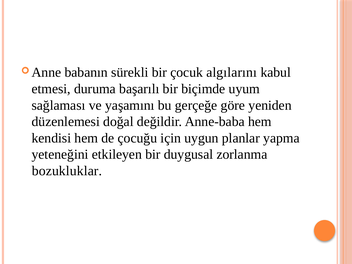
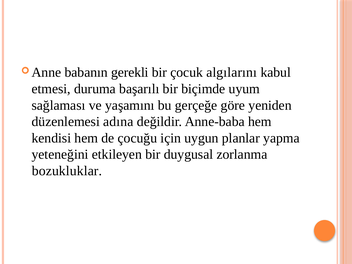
sürekli: sürekli -> gerekli
doğal: doğal -> adına
